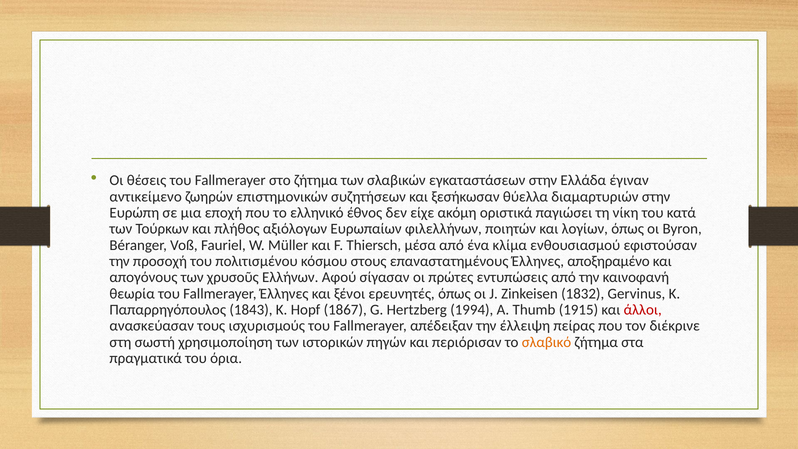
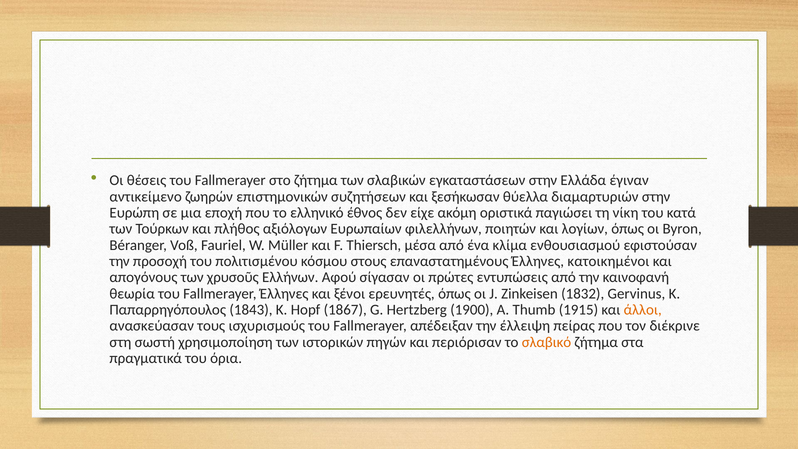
αποξηραμένο: αποξηραμένο -> κατοικημένοι
1994: 1994 -> 1900
άλλοι colour: red -> orange
